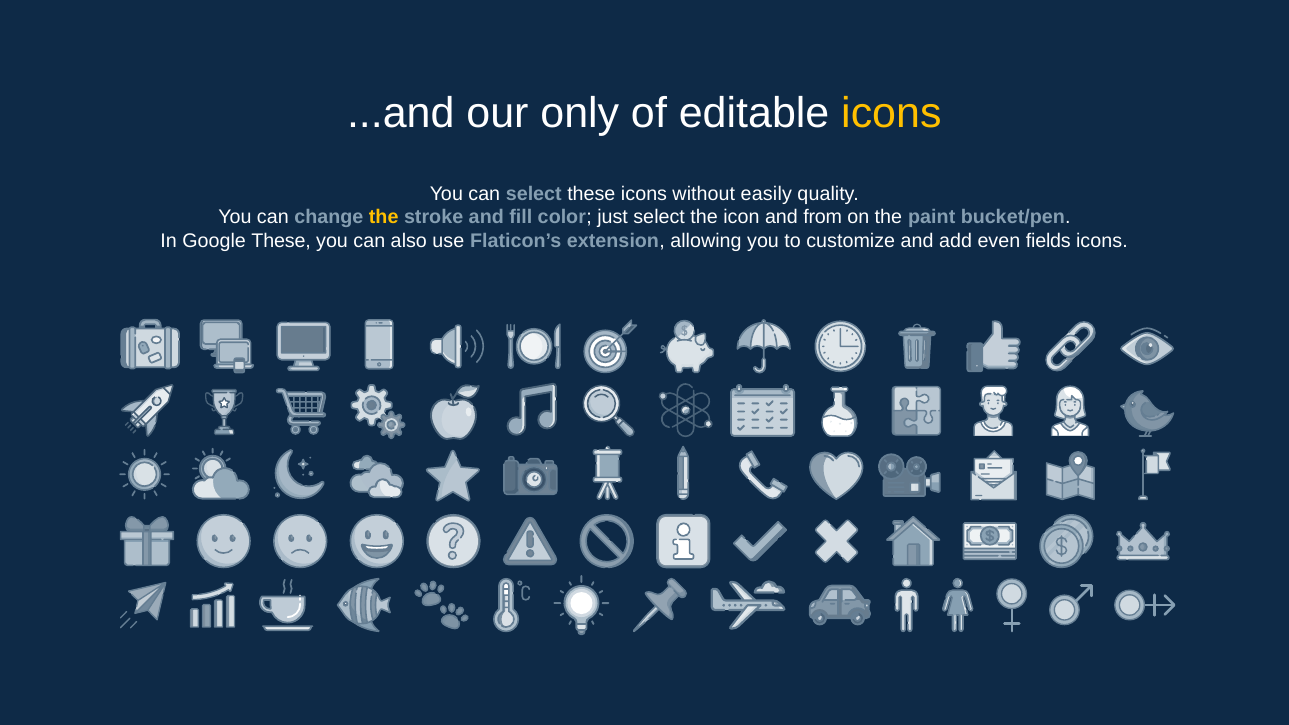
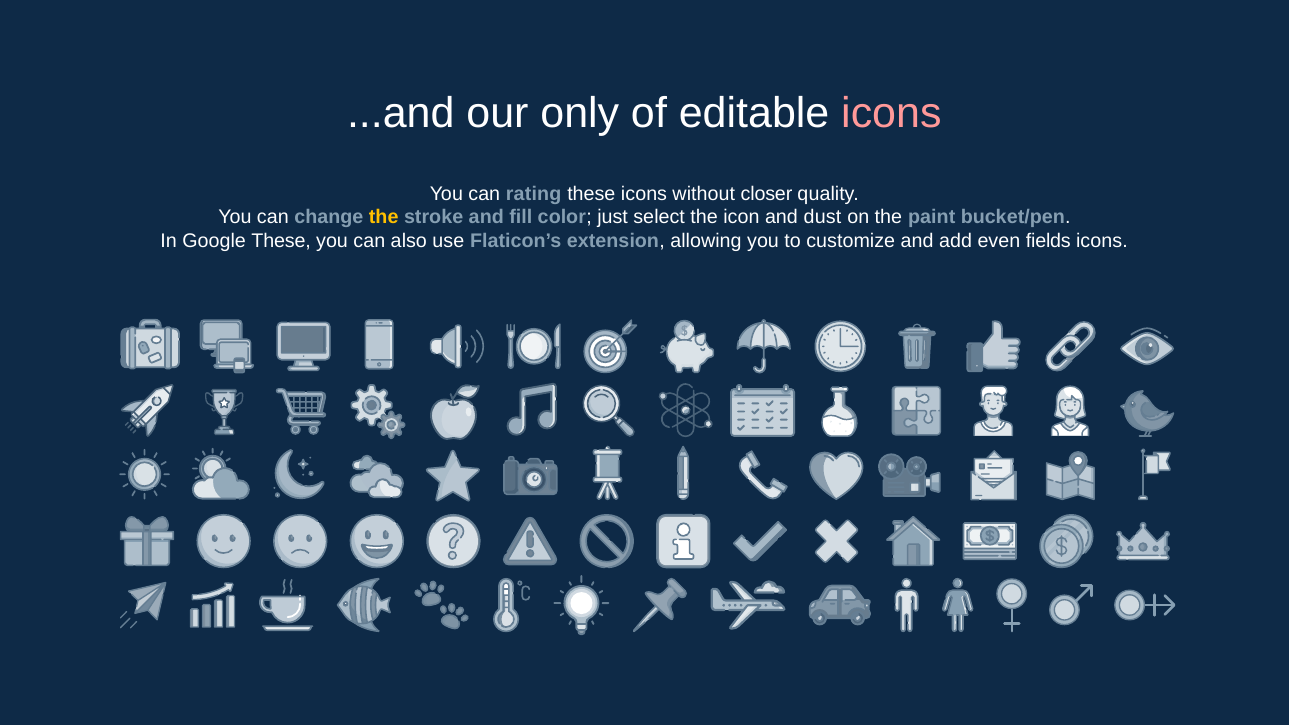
icons at (891, 114) colour: yellow -> pink
can select: select -> rating
easily: easily -> closer
from: from -> dust
